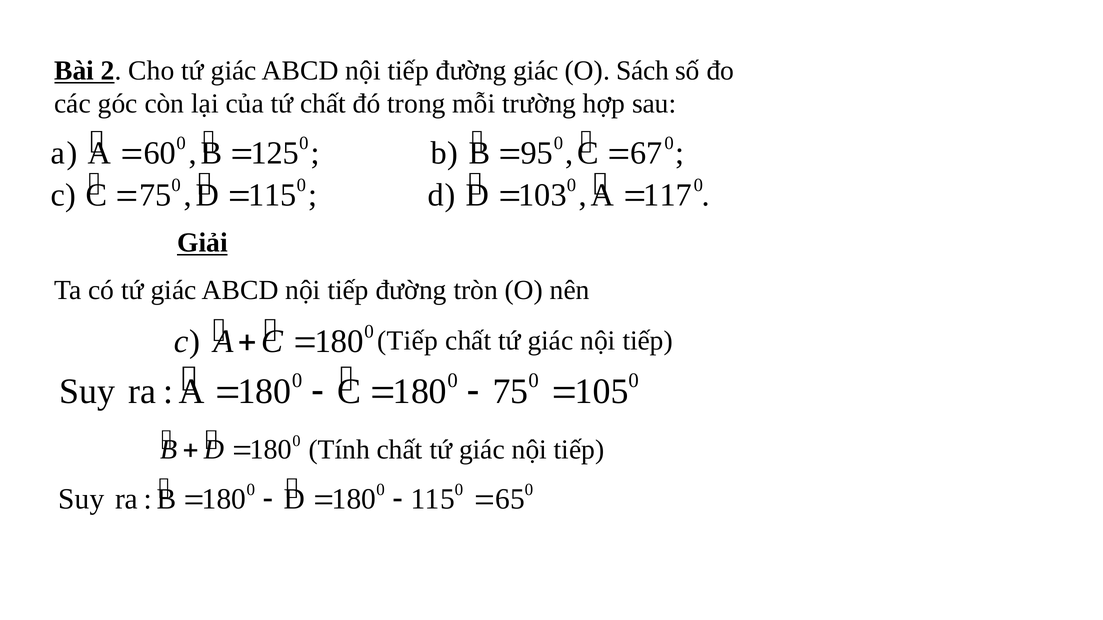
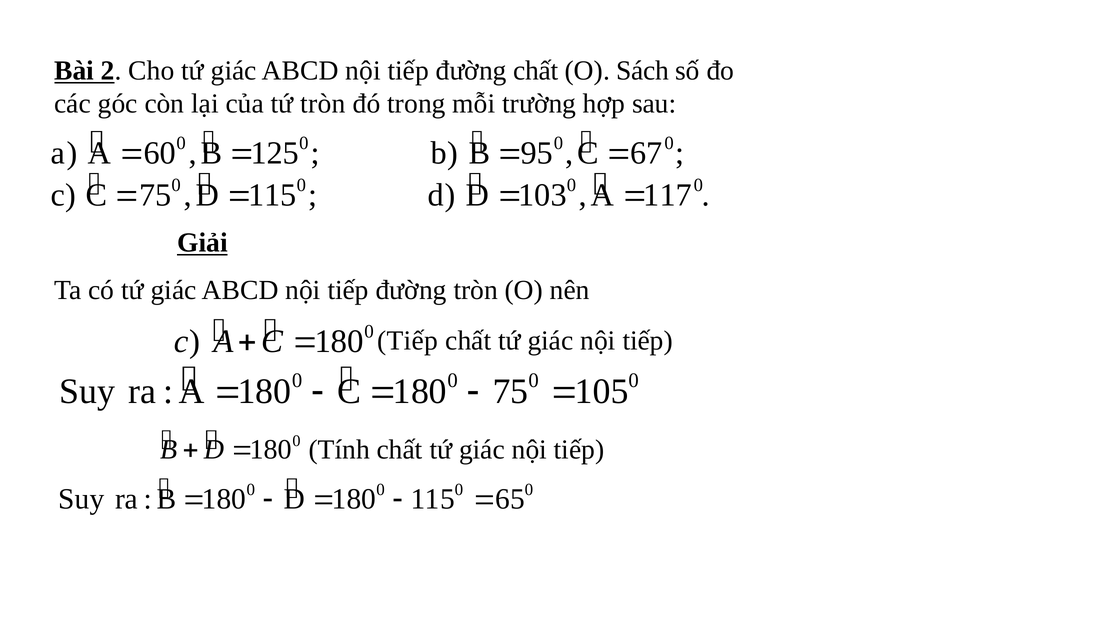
đường giác: giác -> chất
tứ chất: chất -> tròn
